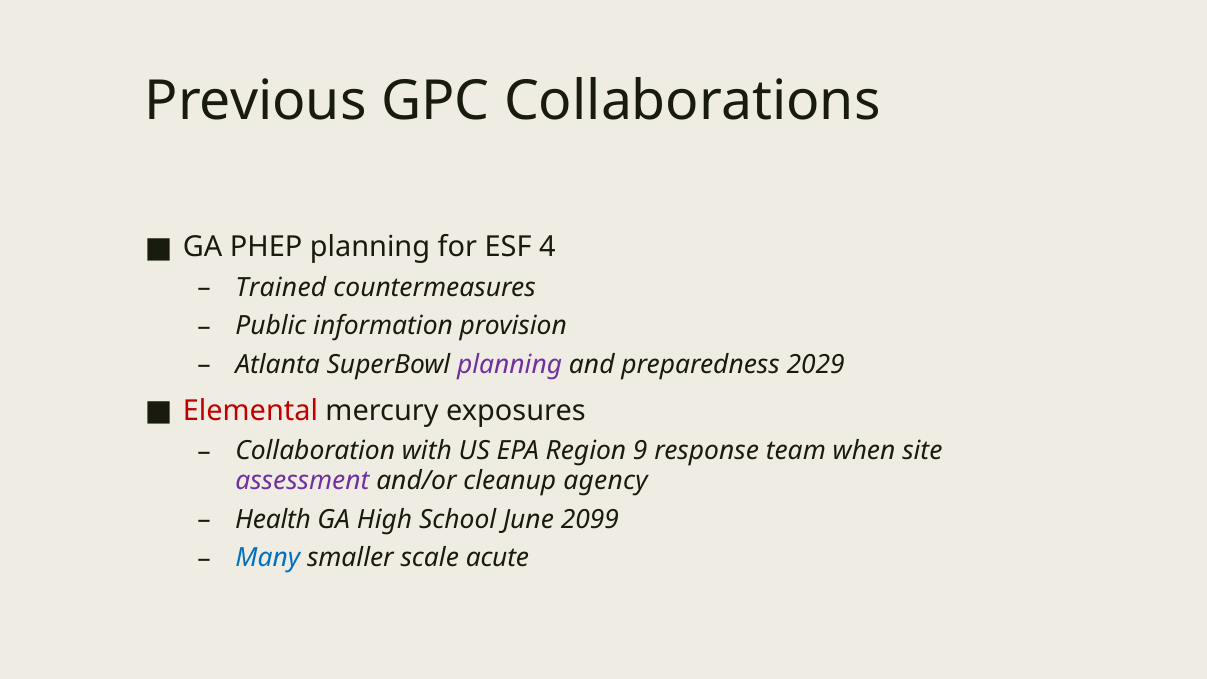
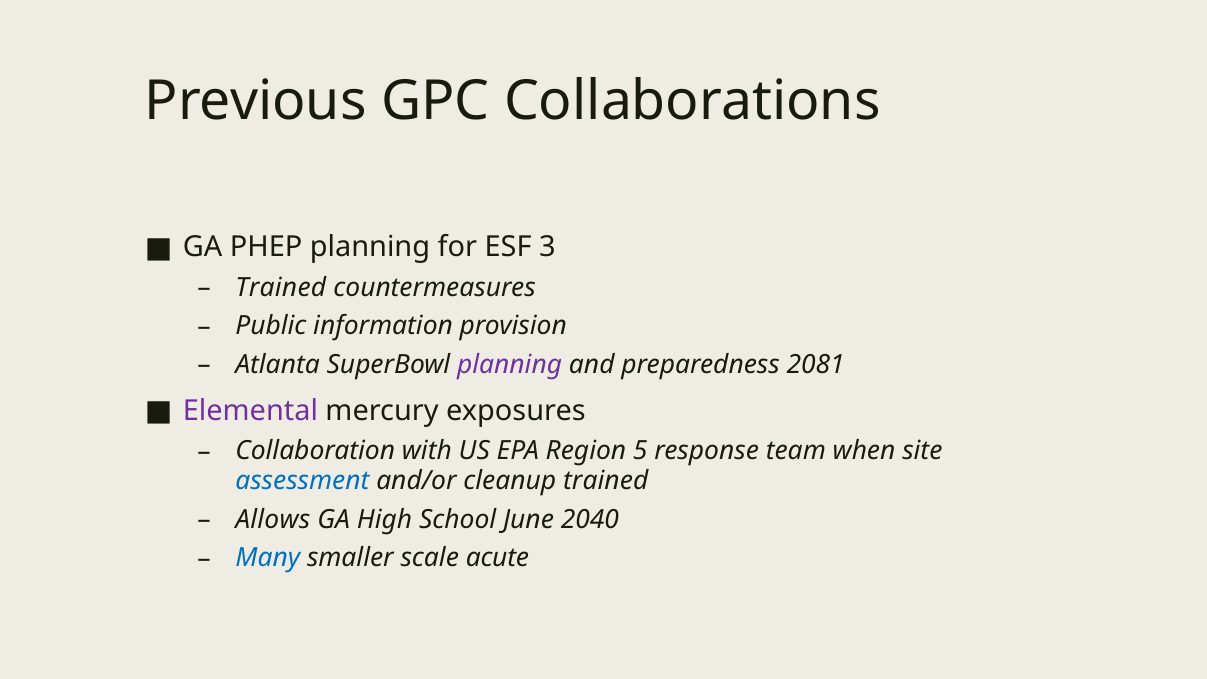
4: 4 -> 3
2029: 2029 -> 2081
Elemental colour: red -> purple
9: 9 -> 5
assessment colour: purple -> blue
cleanup agency: agency -> trained
Health: Health -> Allows
2099: 2099 -> 2040
